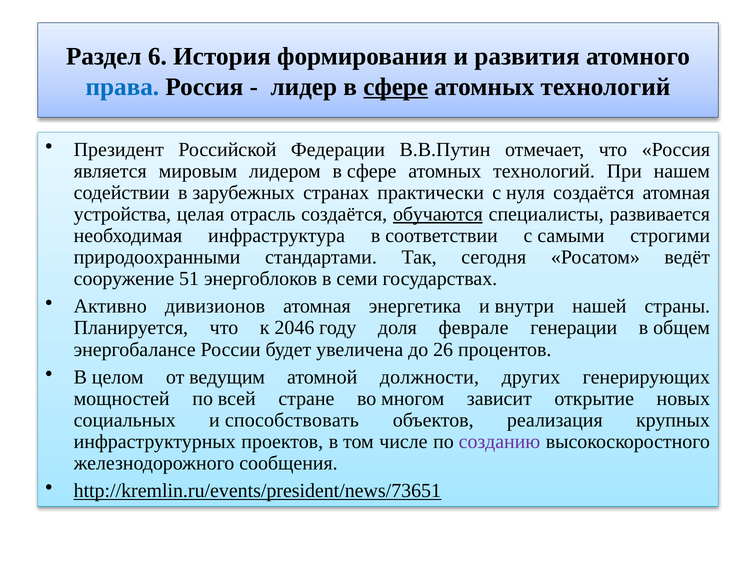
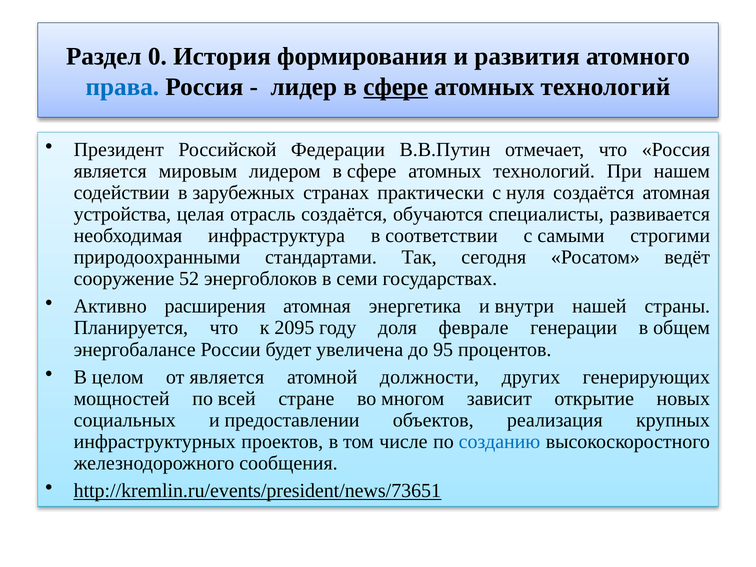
6: 6 -> 0
обучаются underline: present -> none
51: 51 -> 52
дивизионов: дивизионов -> расширения
2046: 2046 -> 2095
26: 26 -> 95
от ведущим: ведущим -> является
способствовать: способствовать -> предоставлении
созданию colour: purple -> blue
